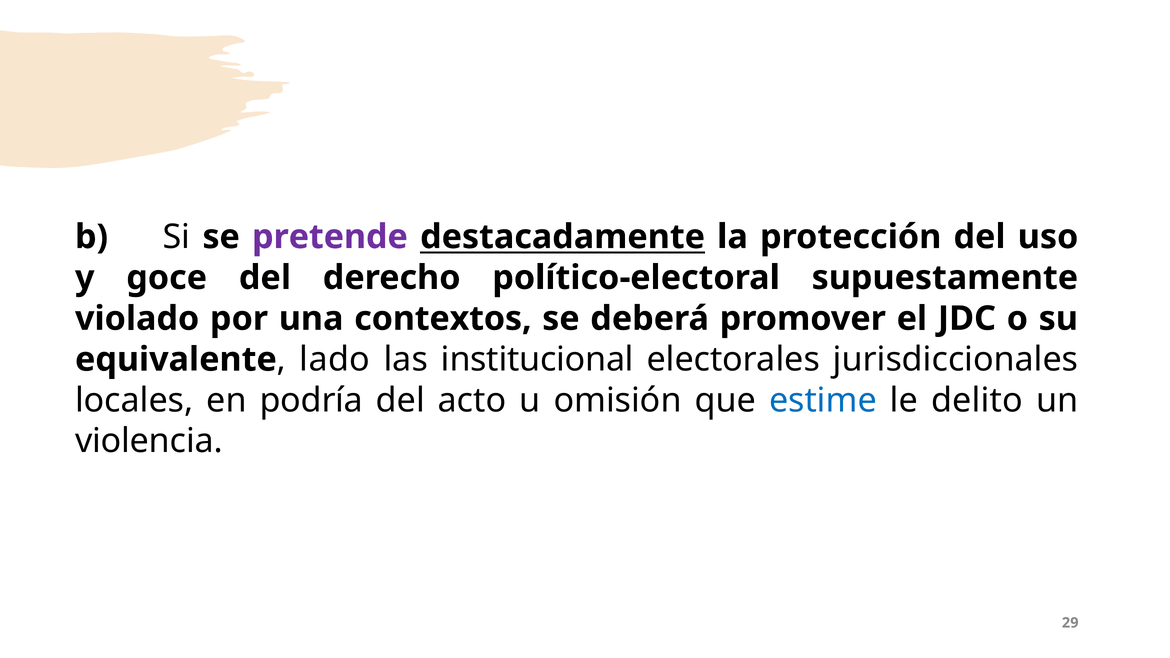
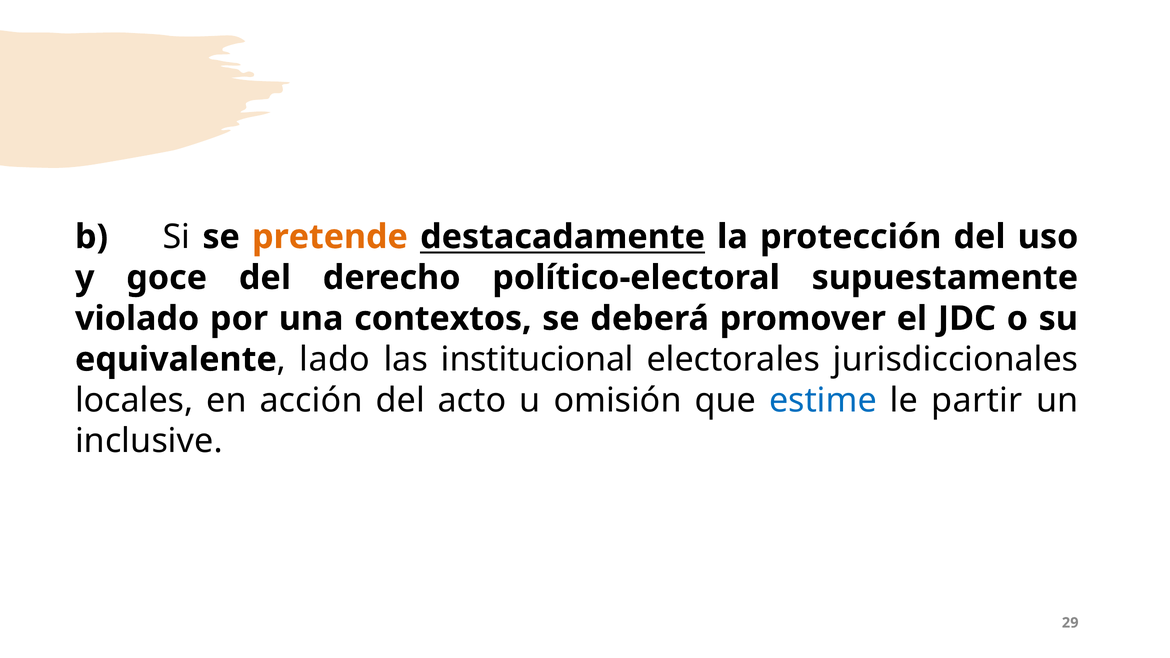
pretende colour: purple -> orange
podría: podría -> acción
delito: delito -> partir
violencia: violencia -> inclusive
